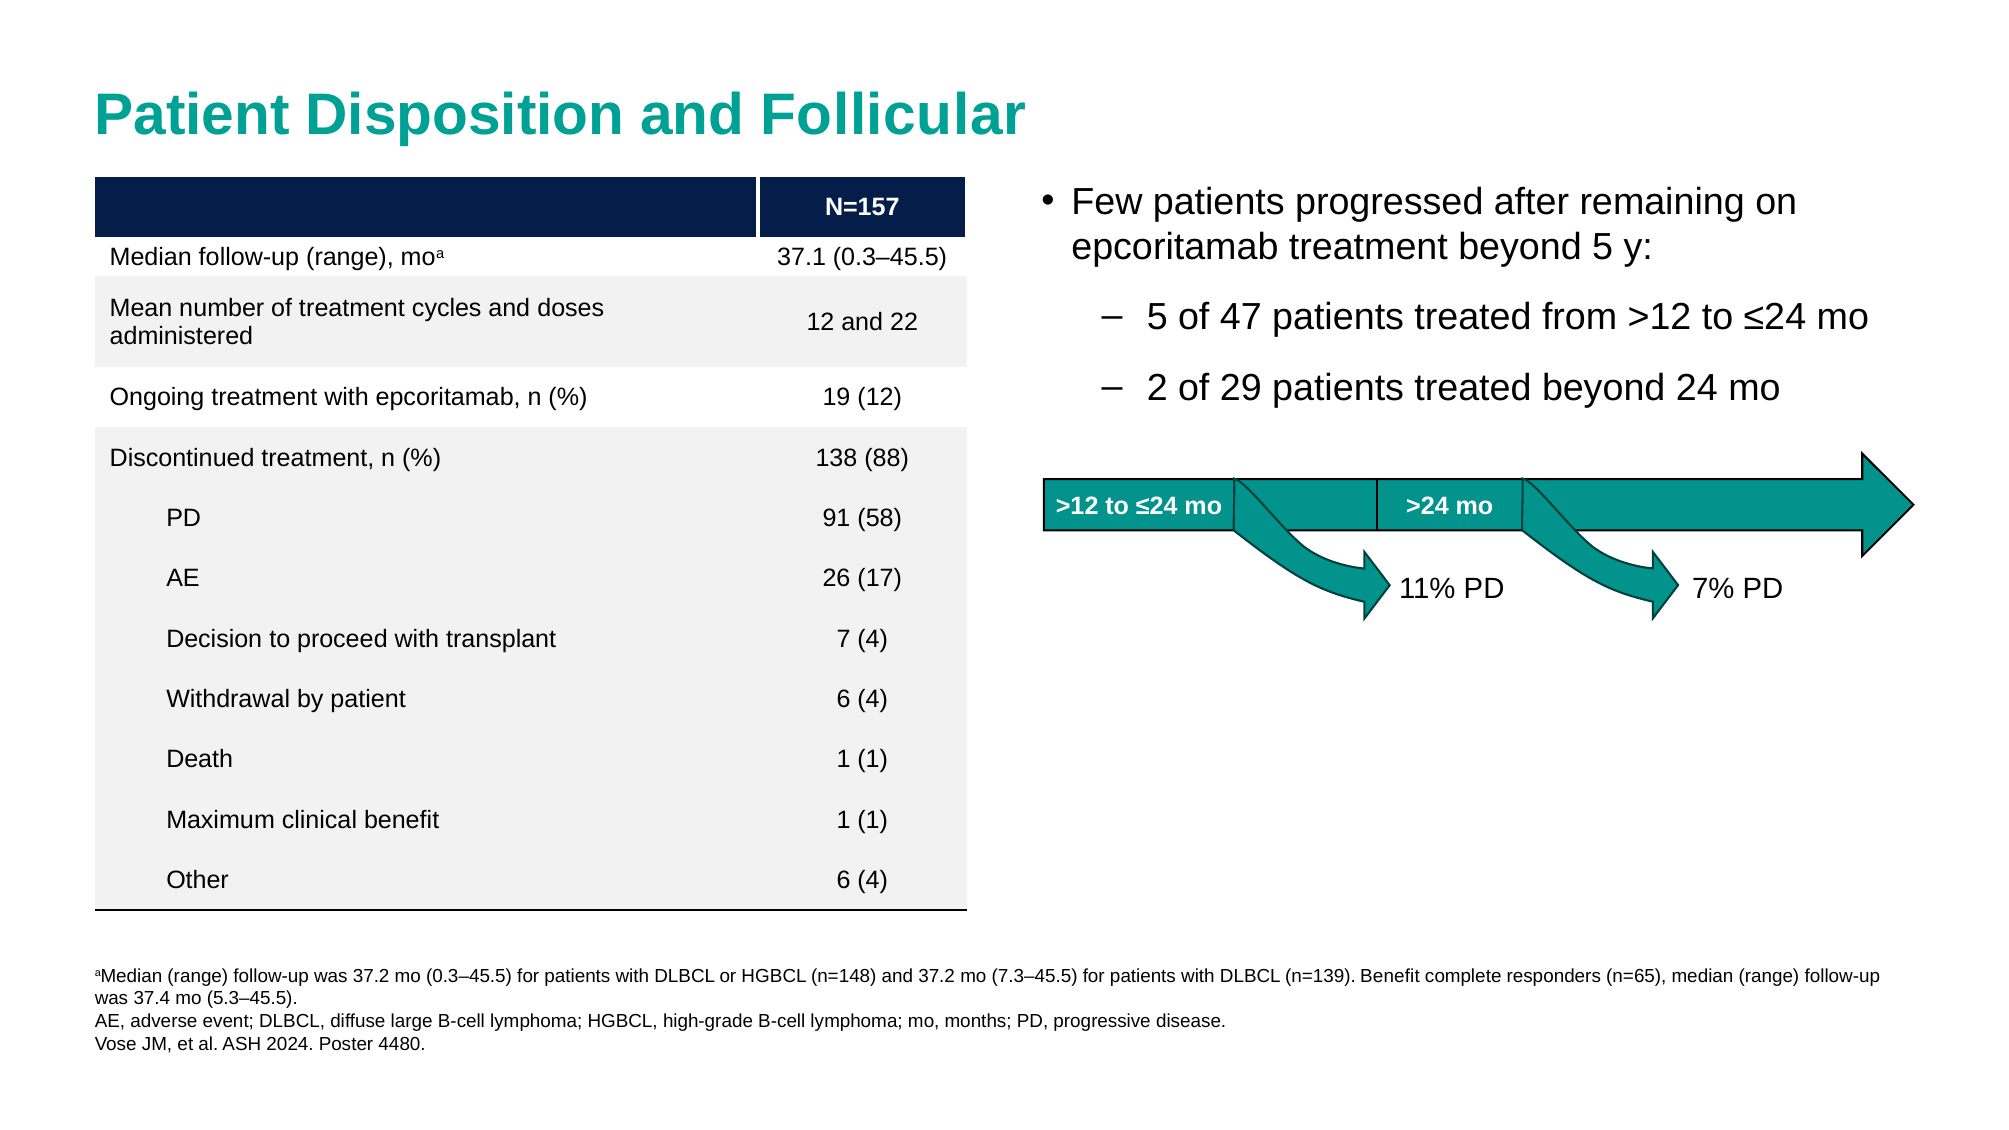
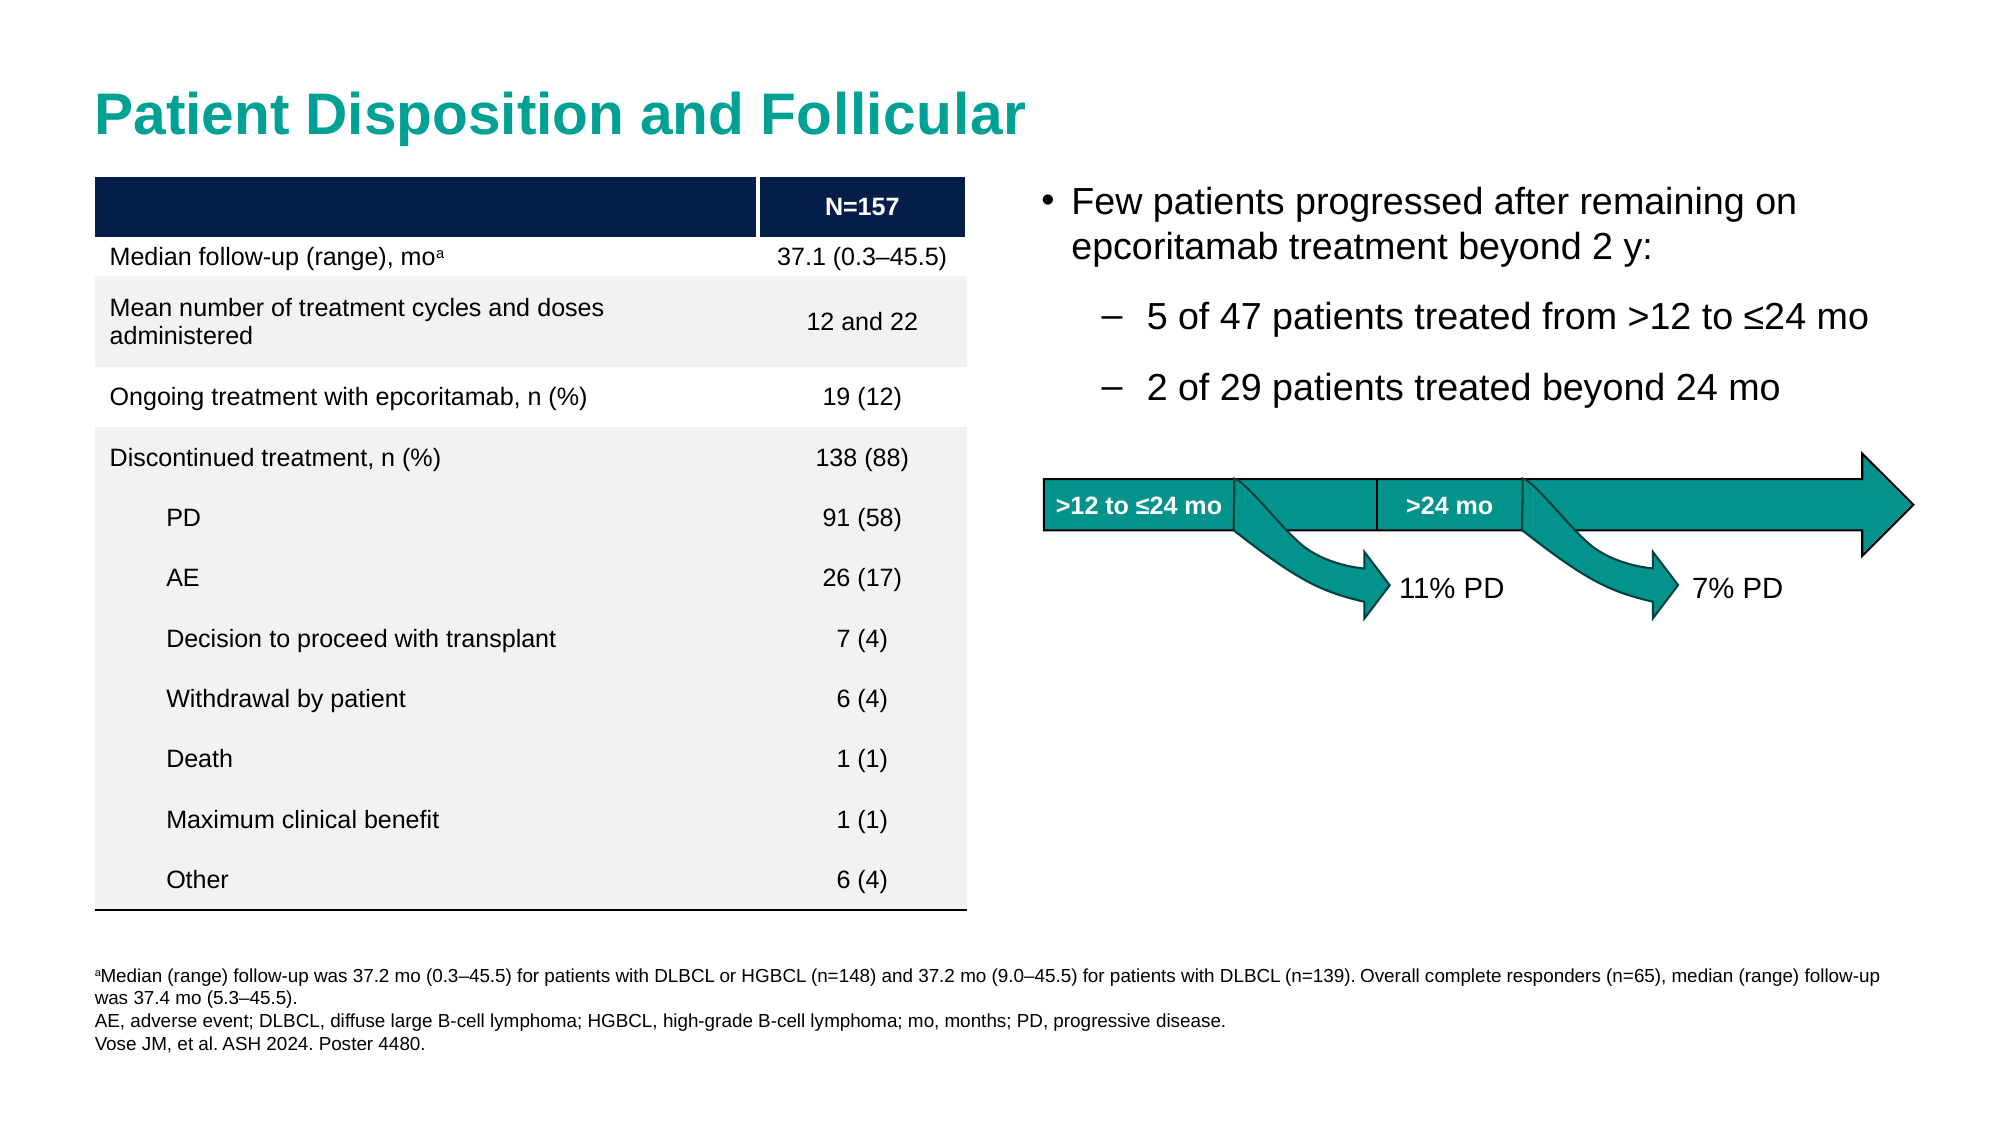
beyond 5: 5 -> 2
7.3–45.5: 7.3–45.5 -> 9.0–45.5
n=139 Benefit: Benefit -> Overall
